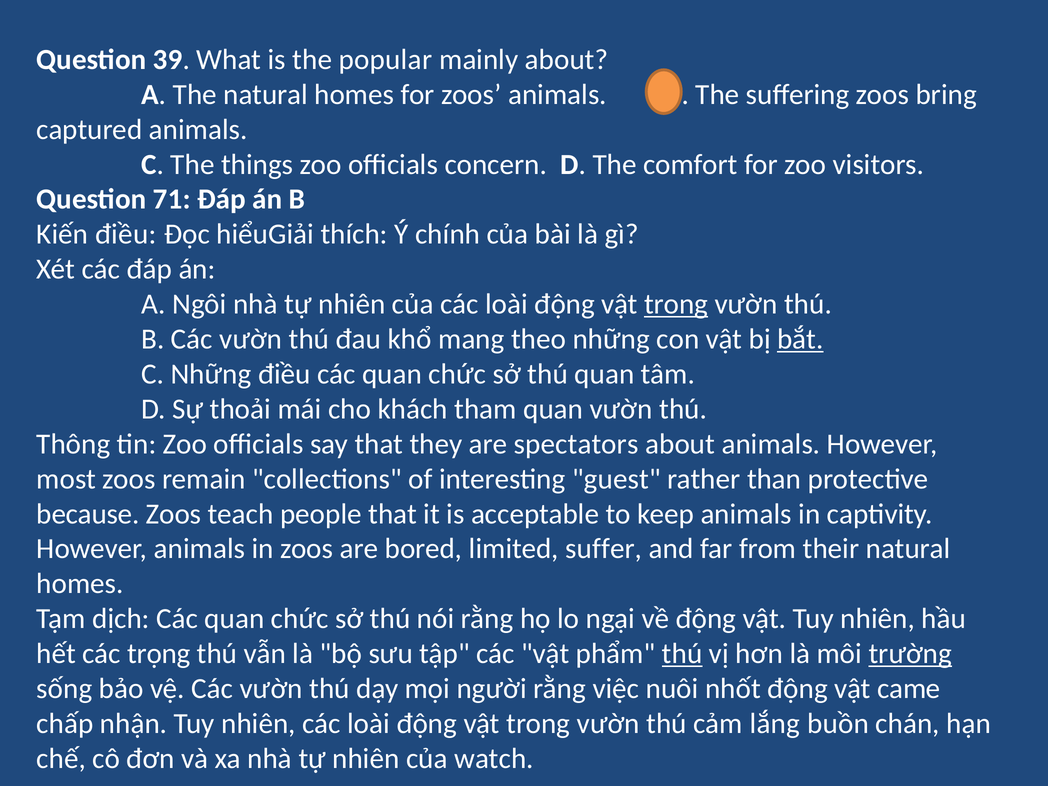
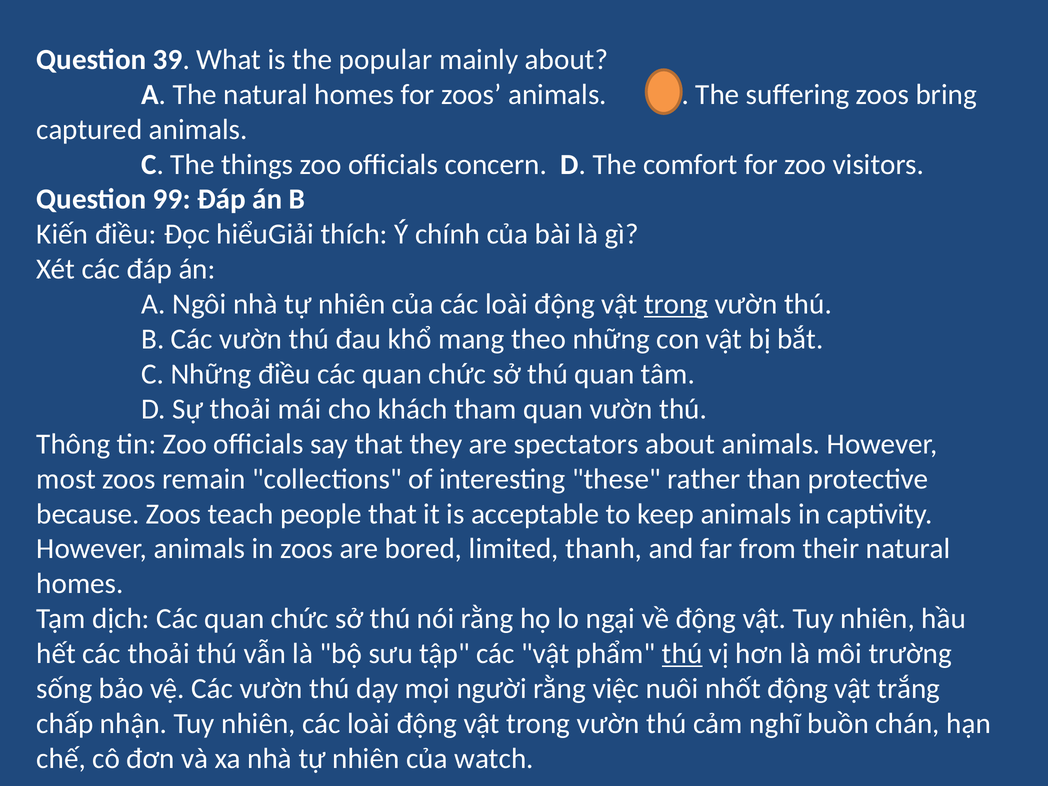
71: 71 -> 99
bắt underline: present -> none
guest: guest -> these
suffer: suffer -> thanh
các trọng: trọng -> thoải
trường underline: present -> none
came: came -> trắng
lắng: lắng -> nghĩ
